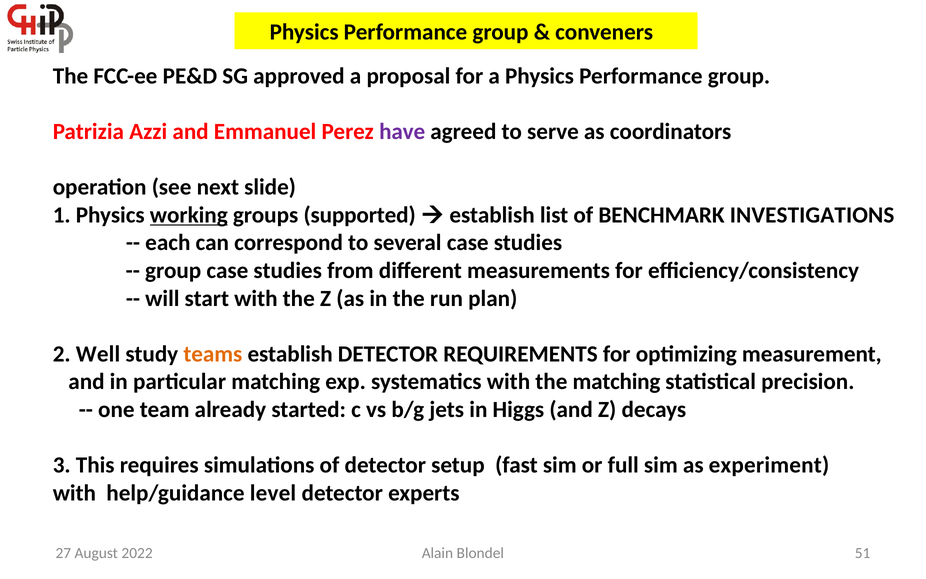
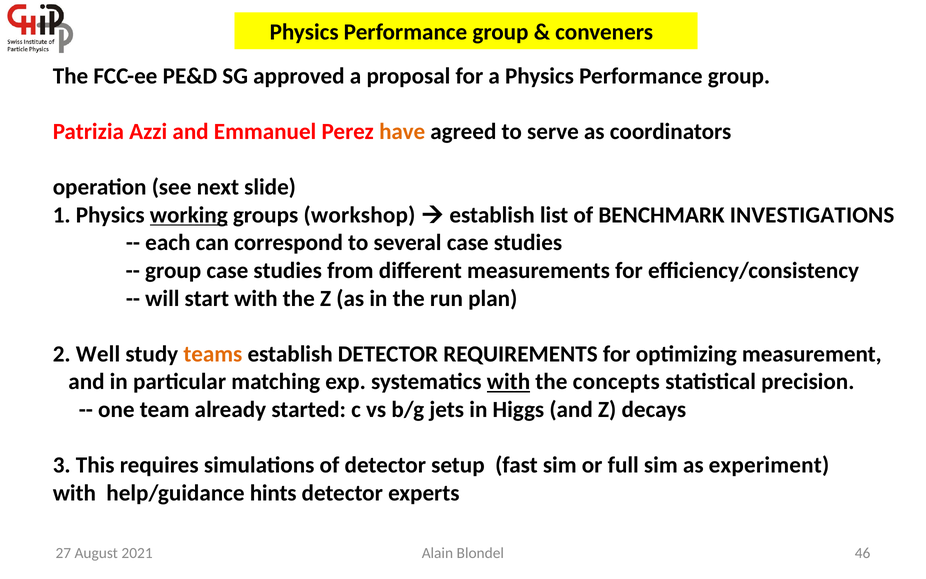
have colour: purple -> orange
supported: supported -> workshop
with at (508, 382) underline: none -> present
the matching: matching -> concepts
level: level -> hints
51: 51 -> 46
2022: 2022 -> 2021
